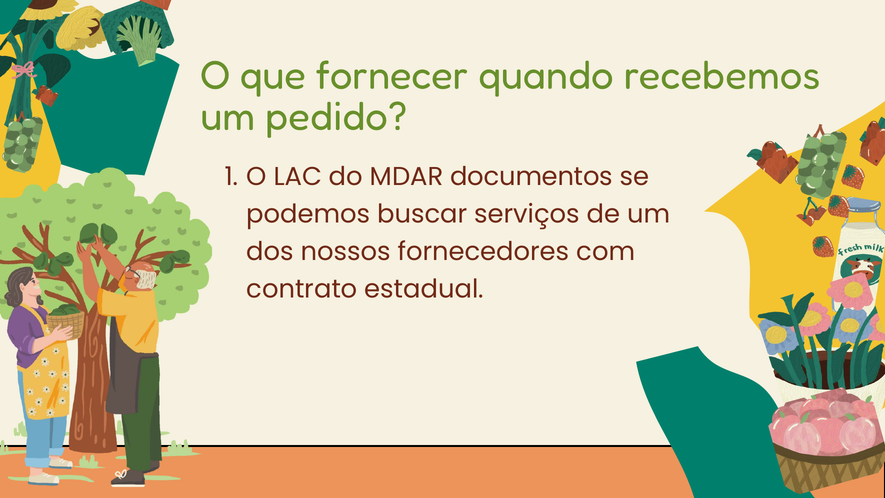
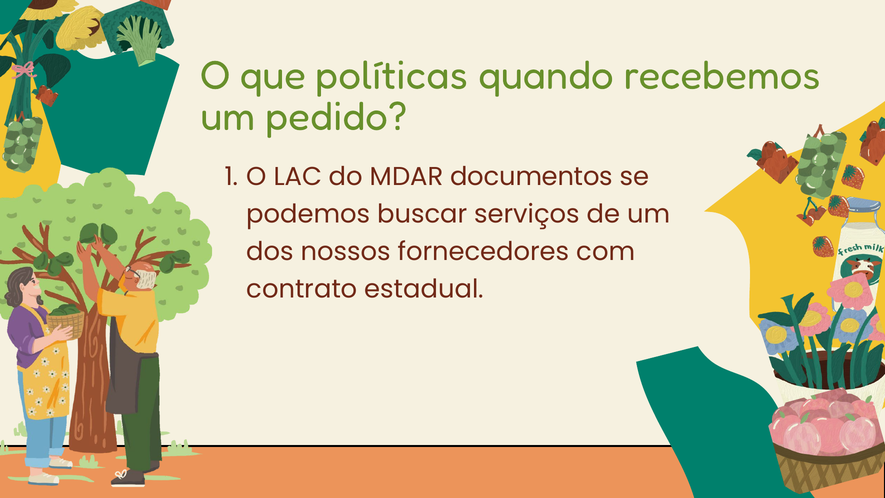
fornecer: fornecer -> políticas
